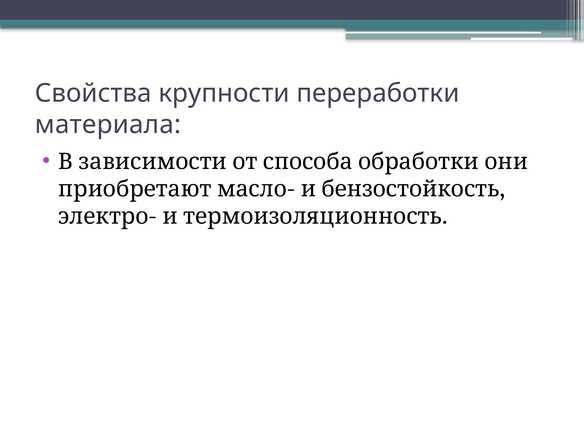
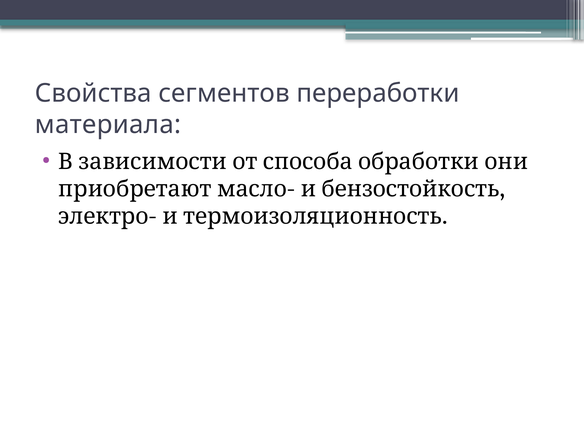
крупности: крупности -> сегментов
